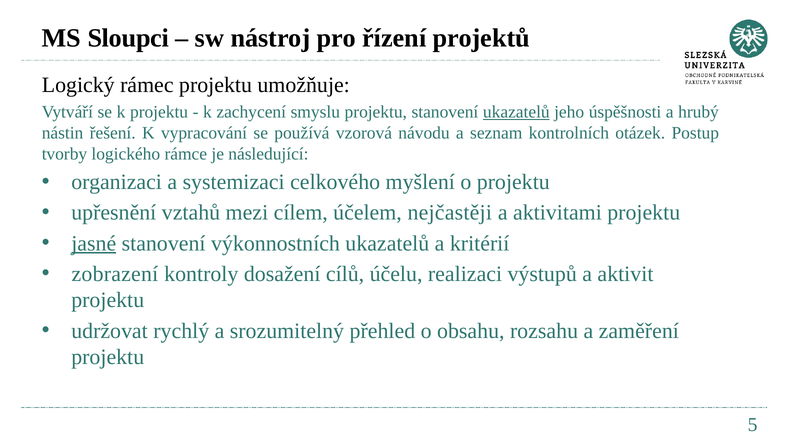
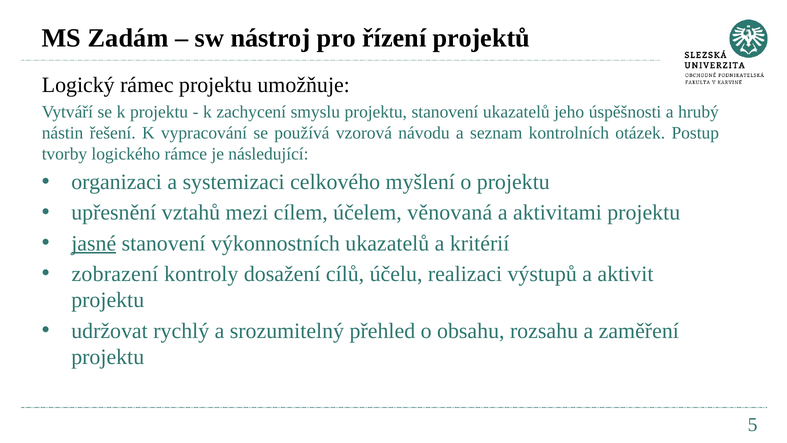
Sloupci: Sloupci -> Zadám
ukazatelů at (516, 112) underline: present -> none
nejčastěji: nejčastěji -> věnovaná
